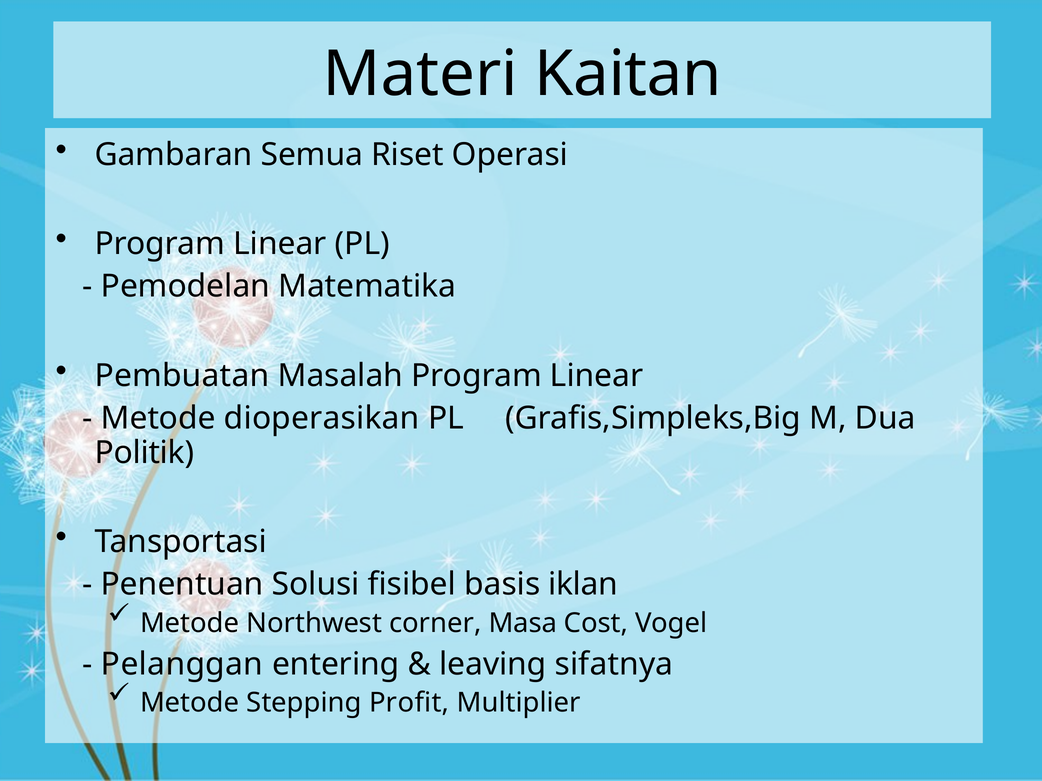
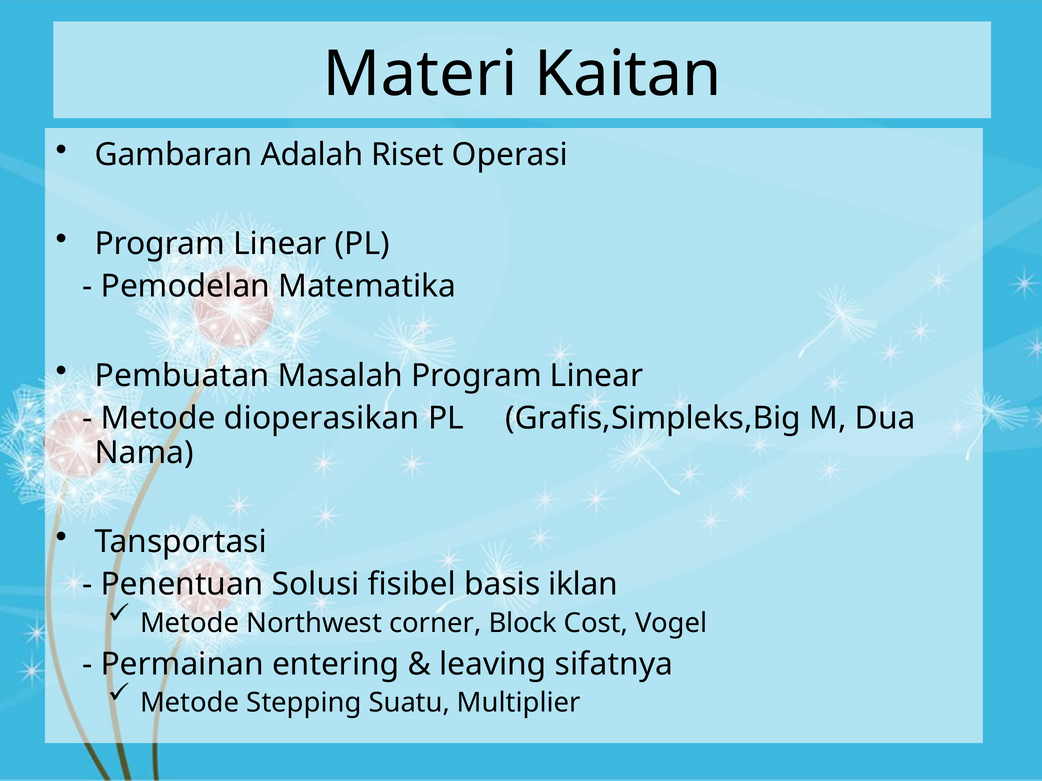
Semua: Semua -> Adalah
Politik: Politik -> Nama
Masa: Masa -> Block
Pelanggan: Pelanggan -> Permainan
Profit: Profit -> Suatu
